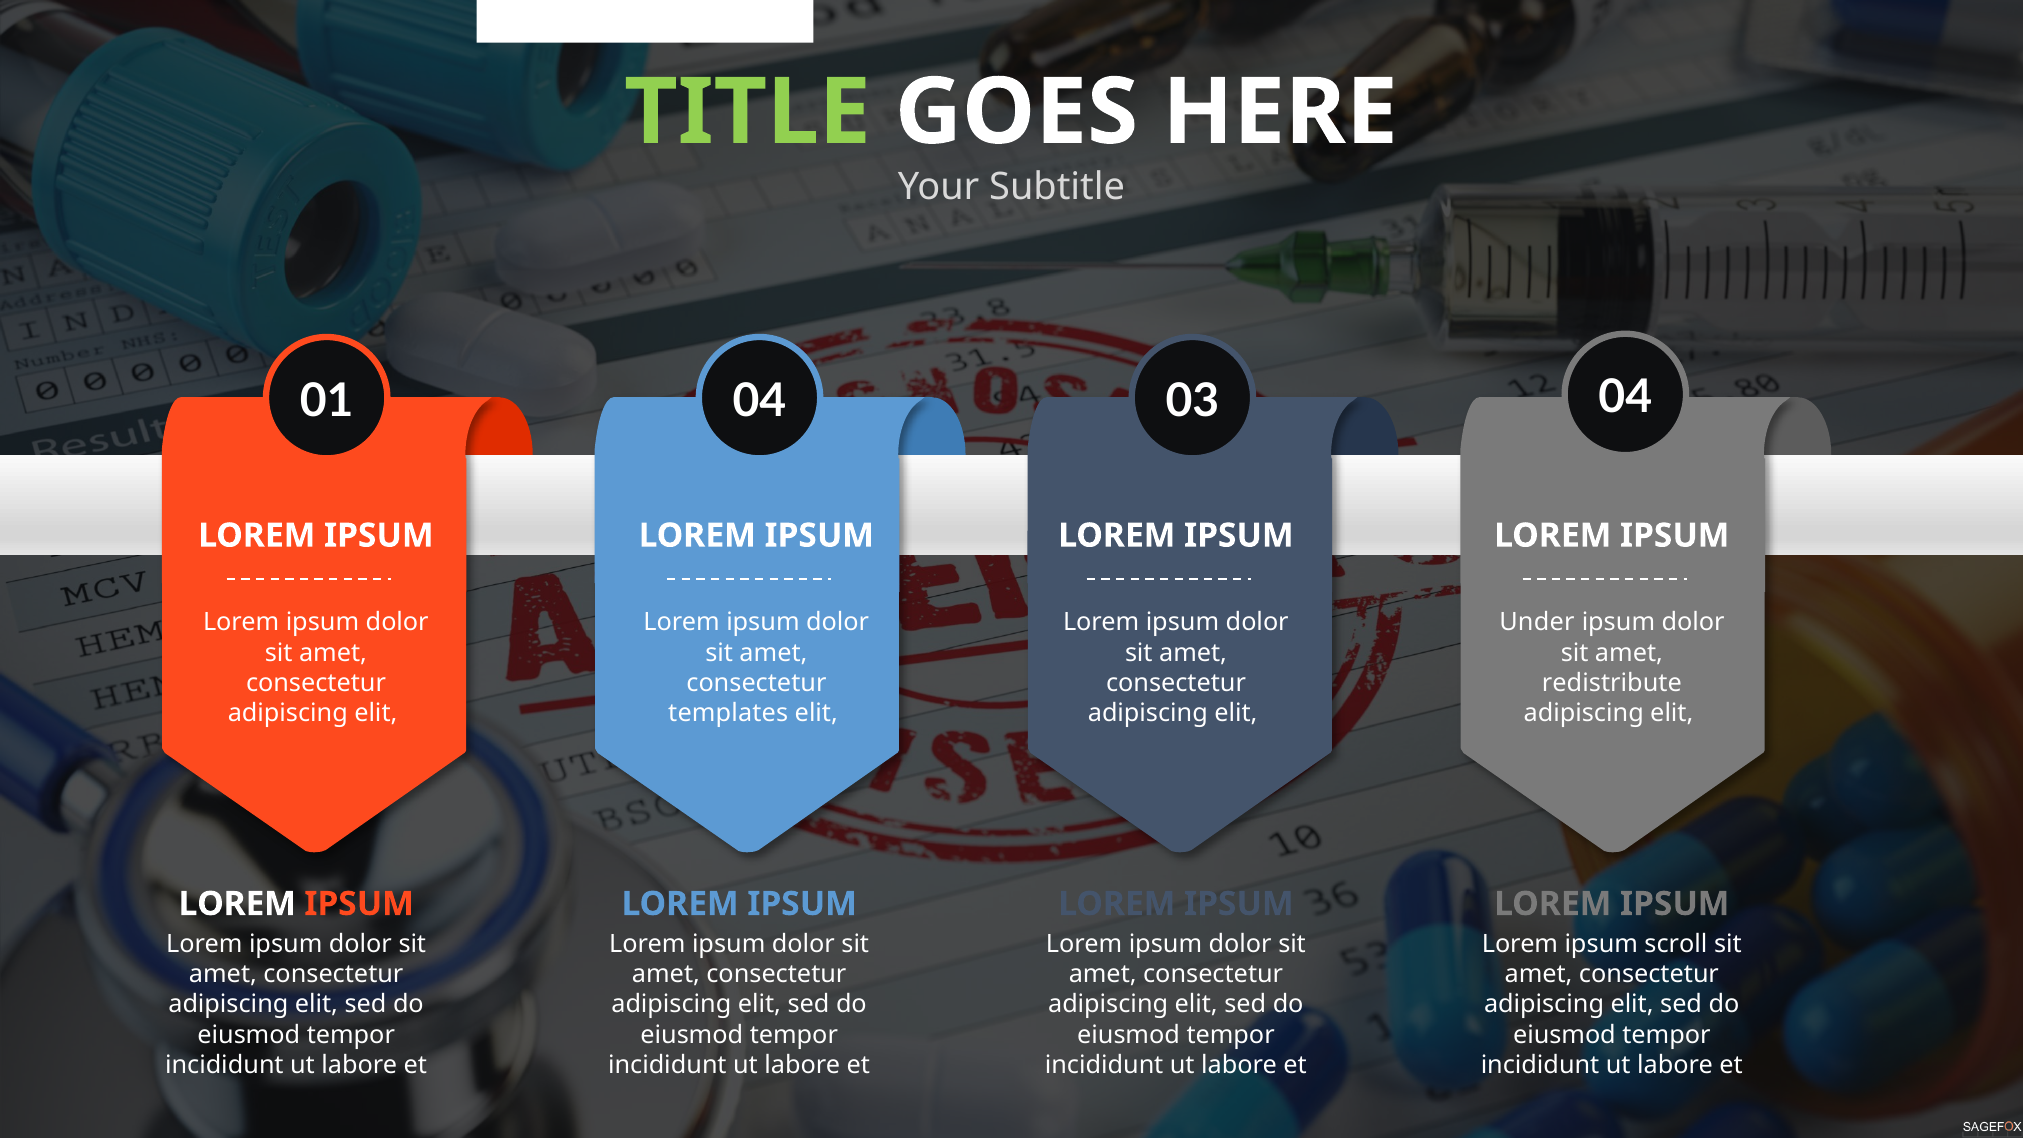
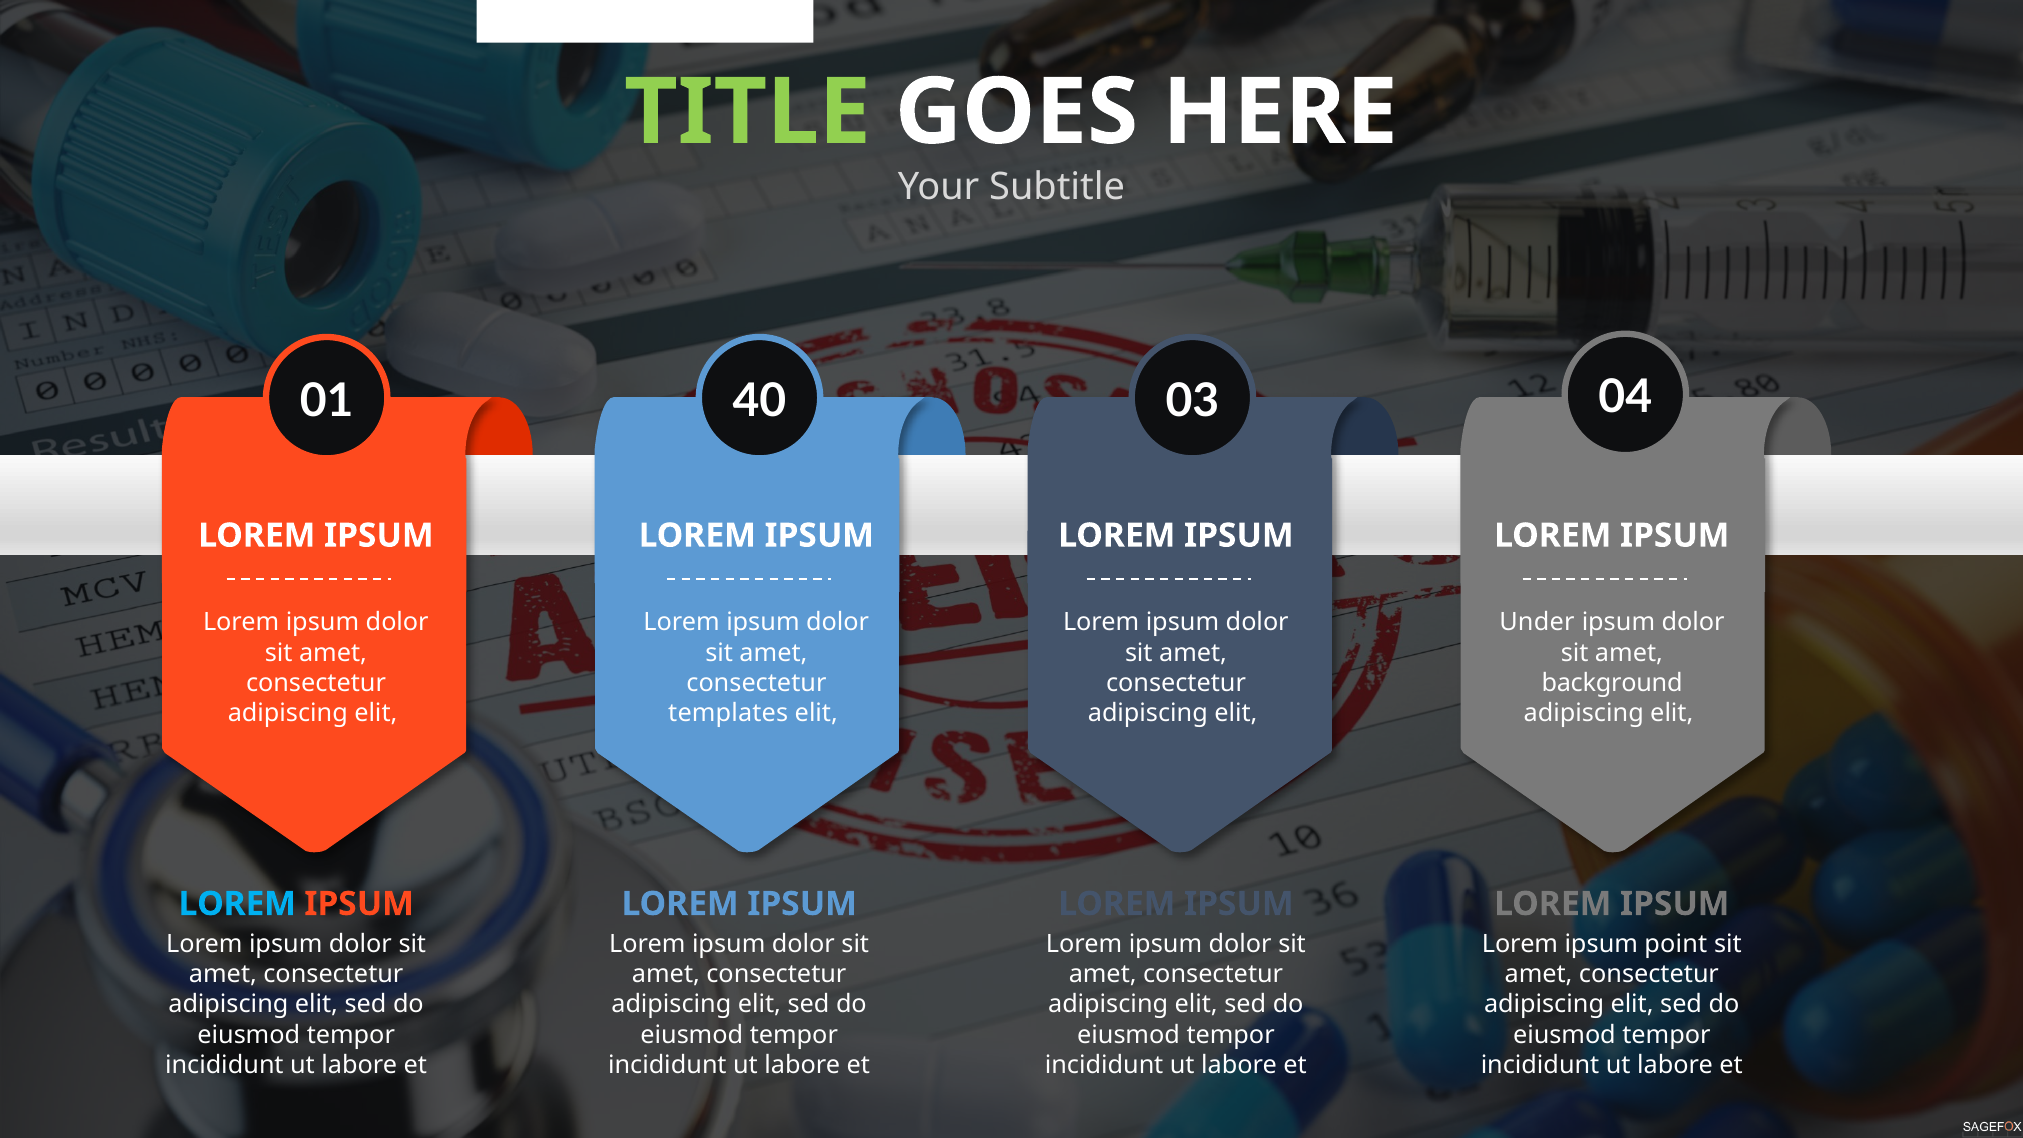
01 04: 04 -> 40
redistribute: redistribute -> background
LOREM at (237, 904) colour: white -> light blue
scroll: scroll -> point
